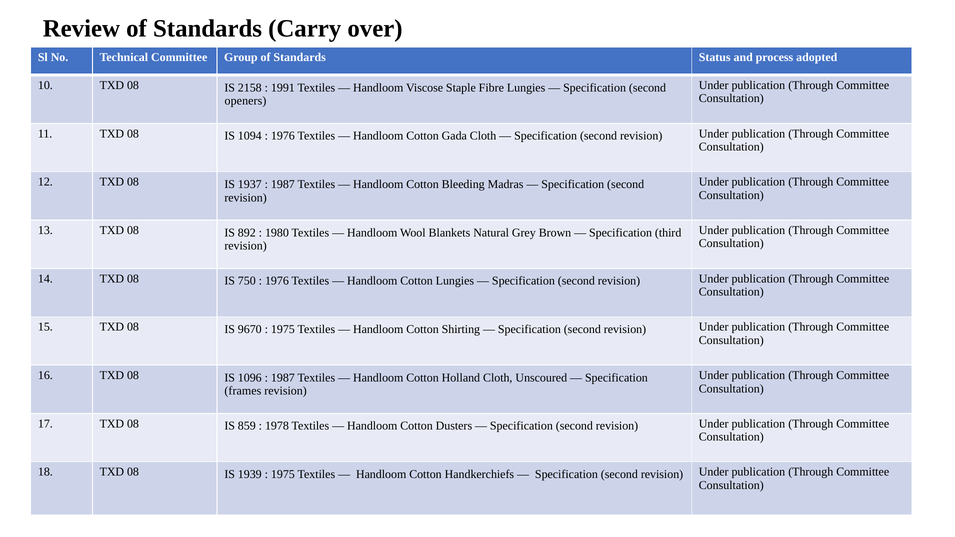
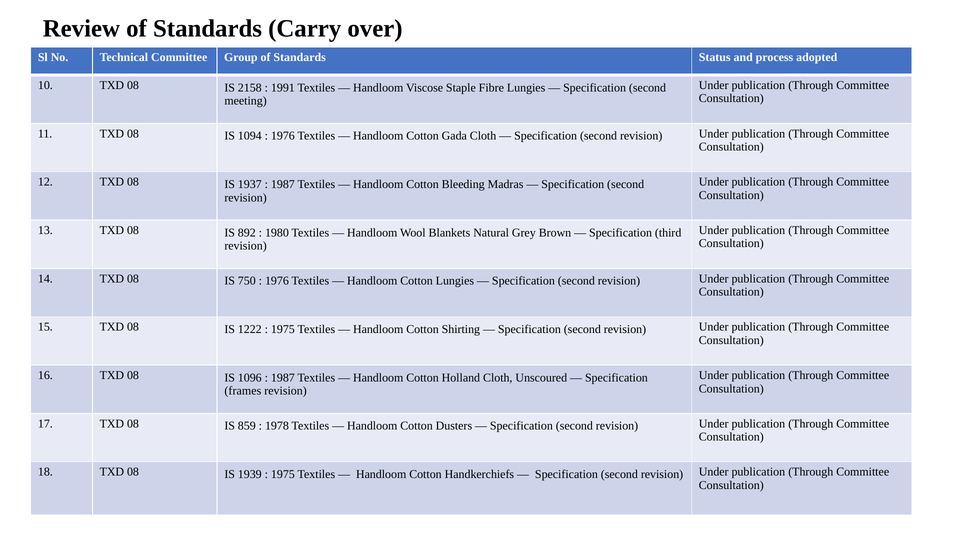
openers: openers -> meeting
9670: 9670 -> 1222
